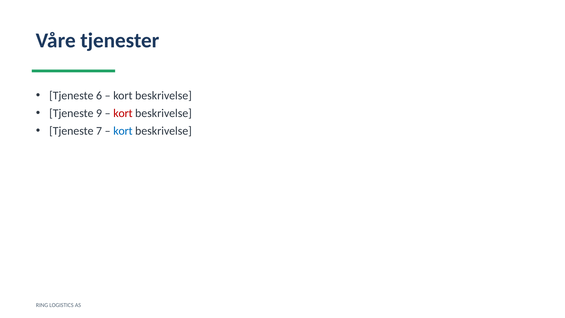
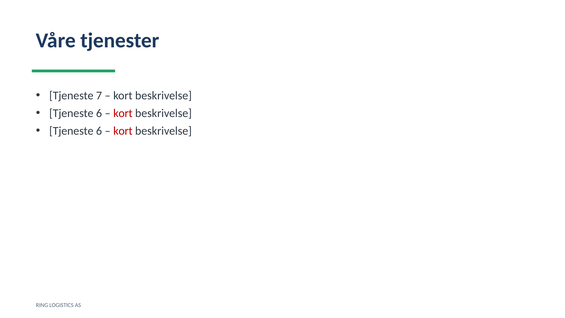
6: 6 -> 7
9 at (99, 113): 9 -> 6
7 at (99, 131): 7 -> 6
kort at (123, 131) colour: blue -> red
